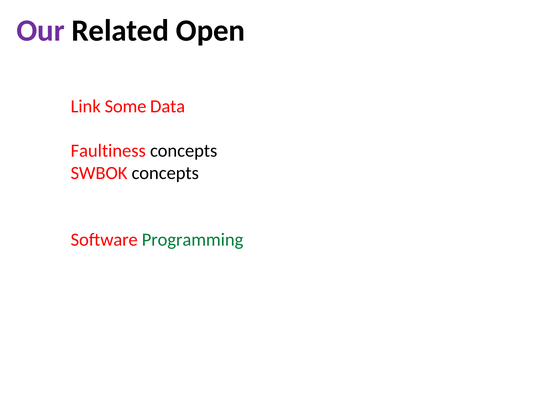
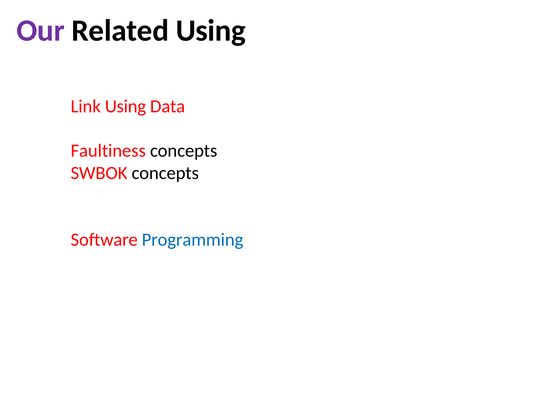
Related Open: Open -> Using
Link Some: Some -> Using
Programming colour: green -> blue
